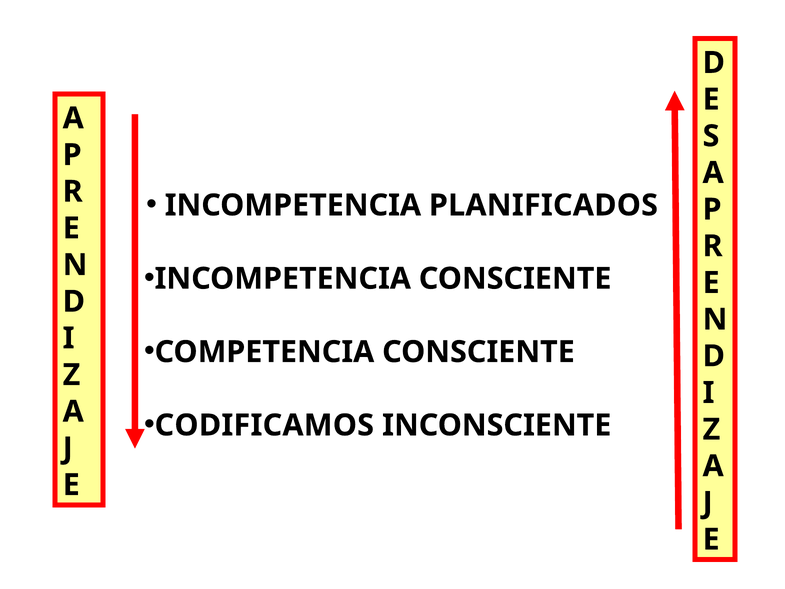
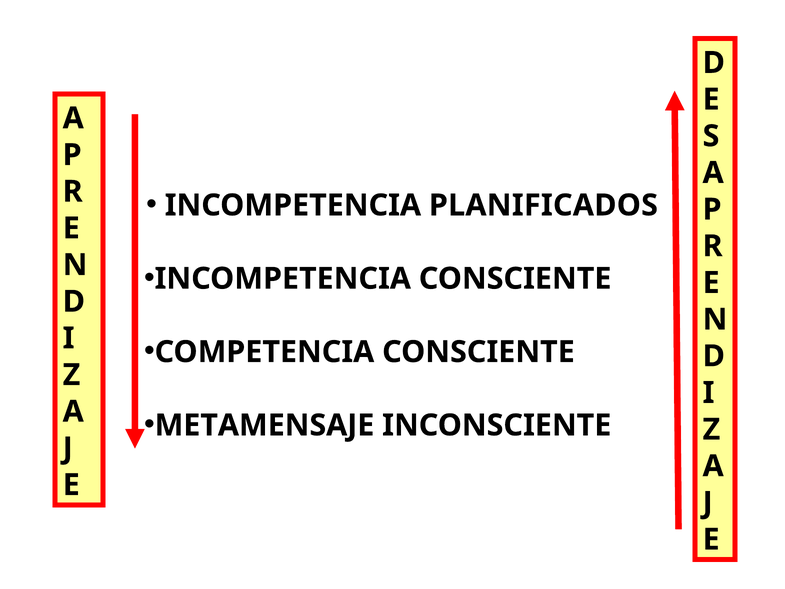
CODIFICAMOS: CODIFICAMOS -> METAMENSAJE
